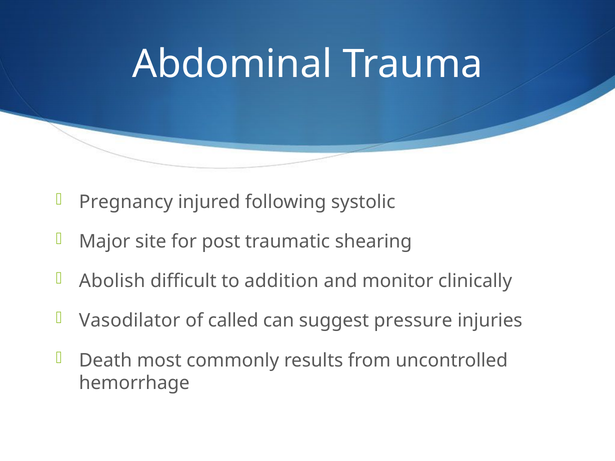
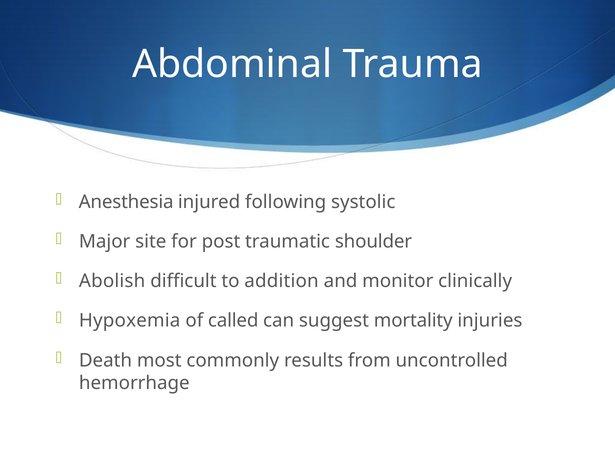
Pregnancy: Pregnancy -> Anesthesia
shearing: shearing -> shoulder
Vasodilator: Vasodilator -> Hypoxemia
pressure: pressure -> mortality
